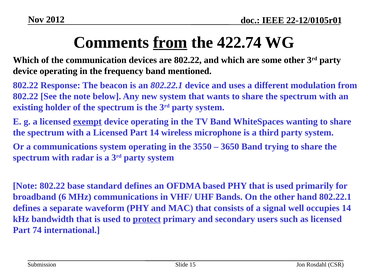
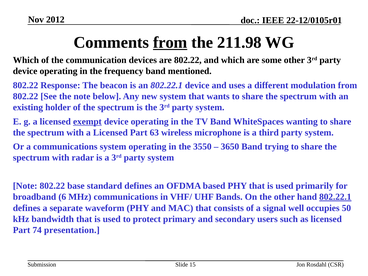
422.74: 422.74 -> 211.98
Part 14: 14 -> 63
802.22.1 at (335, 197) underline: none -> present
occupies 14: 14 -> 50
protect underline: present -> none
international: international -> presentation
